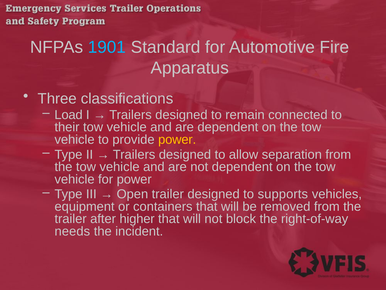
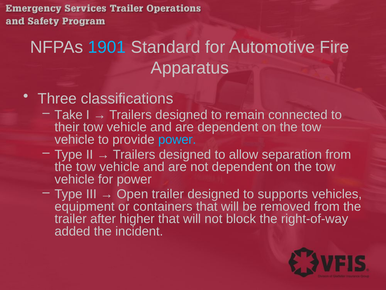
Load: Load -> Take
power at (177, 139) colour: yellow -> light blue
needs: needs -> added
